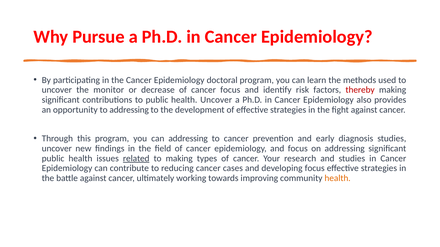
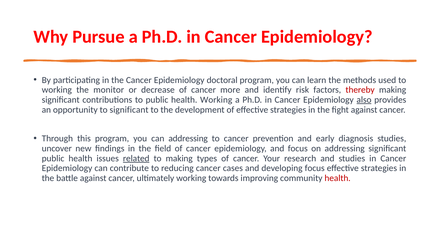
uncover at (57, 90): uncover -> working
cancer focus: focus -> more
health Uncover: Uncover -> Working
also underline: none -> present
to addressing: addressing -> significant
health at (338, 179) colour: orange -> red
